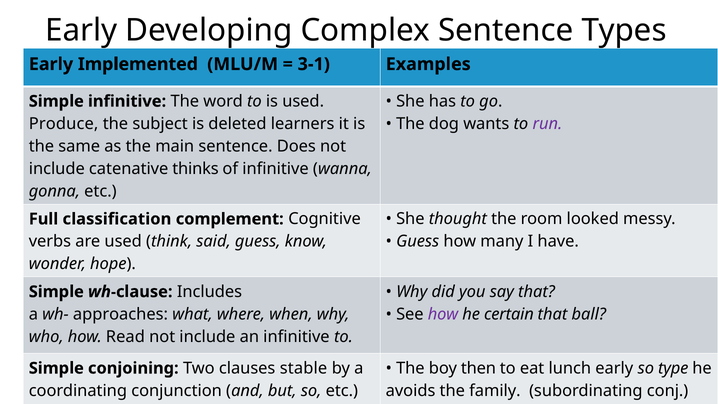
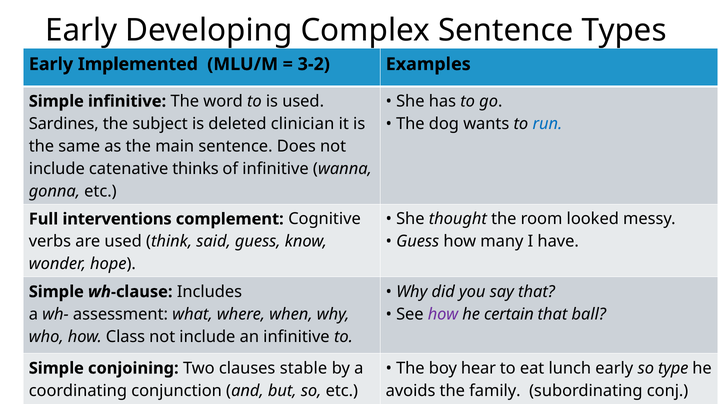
3-1: 3-1 -> 3-2
Produce: Produce -> Sardines
learners: learners -> clinician
run colour: purple -> blue
classification: classification -> interventions
approaches: approaches -> assessment
Read: Read -> Class
then: then -> hear
